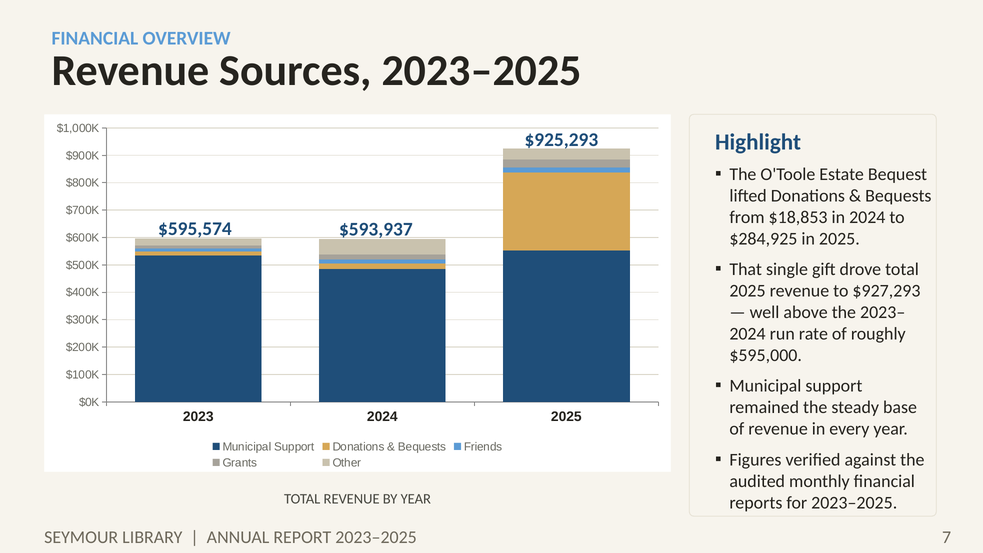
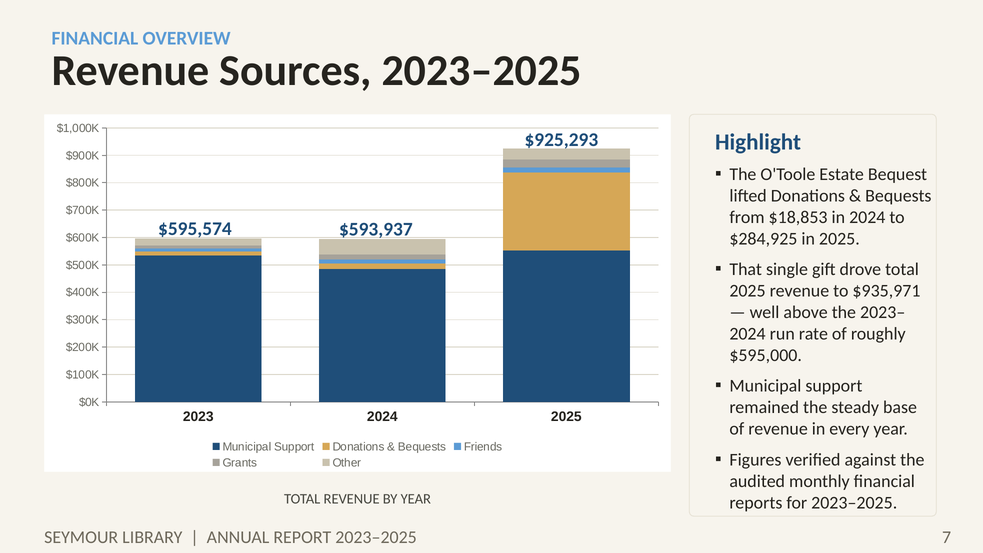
$927,293: $927,293 -> $935,971
